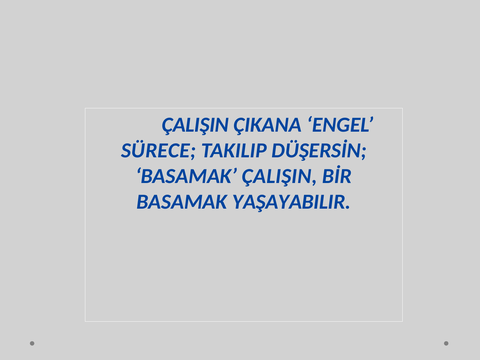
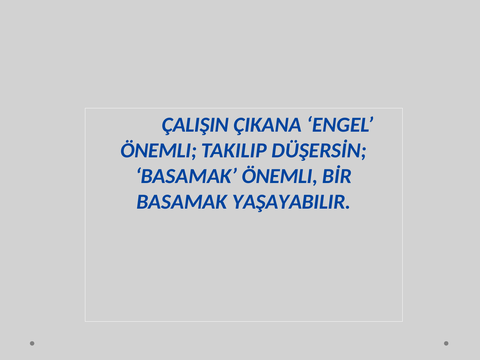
SÜRECE at (158, 151): SÜRECE -> ÖNEMLI
BASAMAK ÇALIŞIN: ÇALIŞIN -> ÖNEMLI
